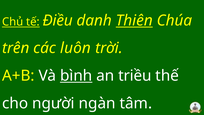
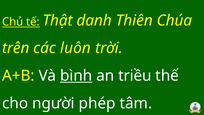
Điều: Điều -> Thật
Thiên underline: present -> none
ngàn: ngàn -> phép
